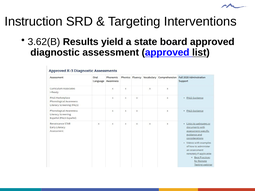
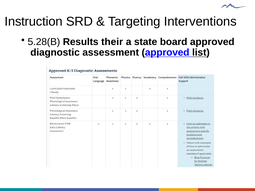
3.62(B: 3.62(B -> 5.28(B
yield: yield -> their
